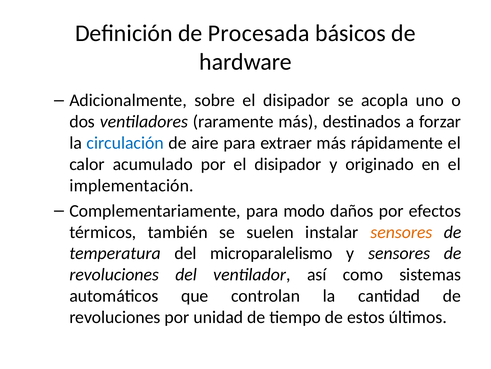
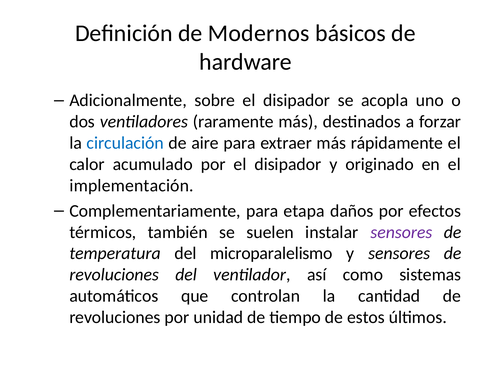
Procesada: Procesada -> Modernos
modo: modo -> etapa
sensores at (401, 232) colour: orange -> purple
